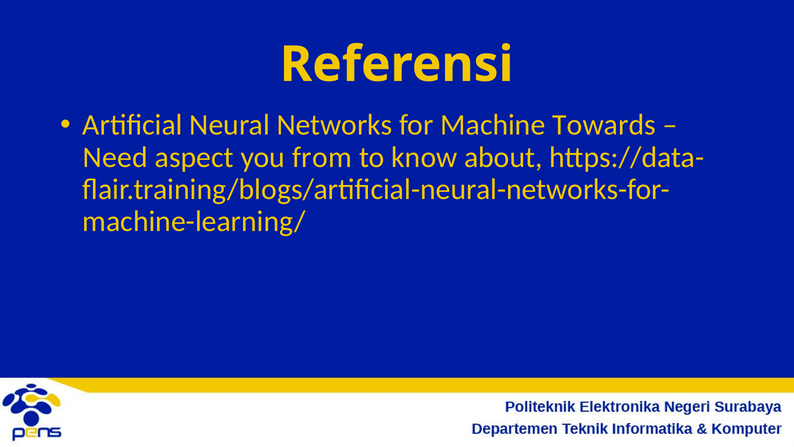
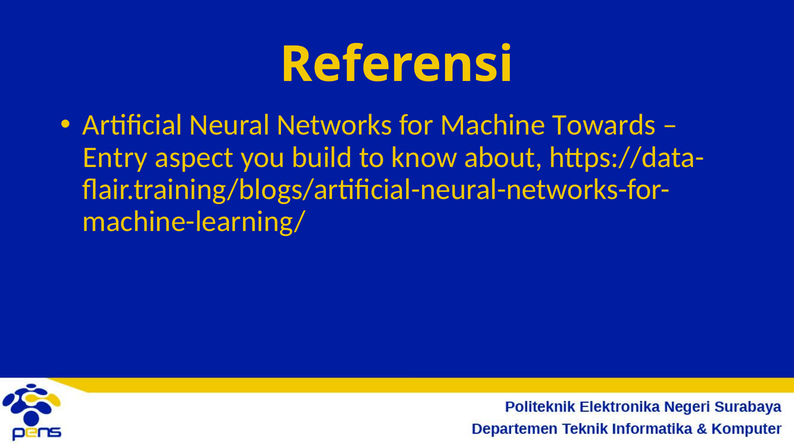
Need: Need -> Entry
from: from -> build
